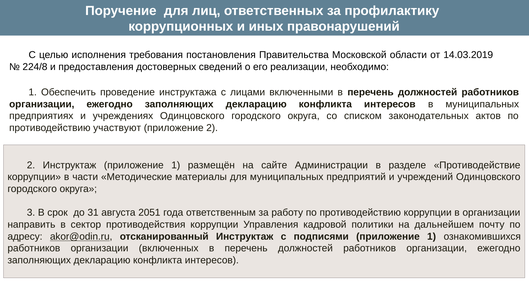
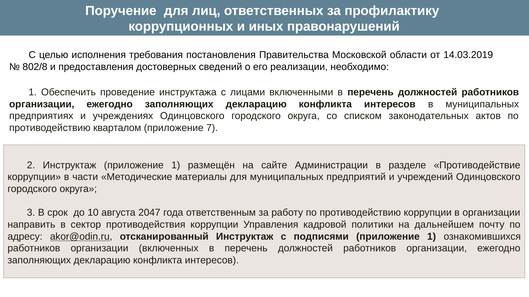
224/8: 224/8 -> 802/8
участвуют: участвуют -> кварталом
приложение 2: 2 -> 7
31: 31 -> 10
2051: 2051 -> 2047
